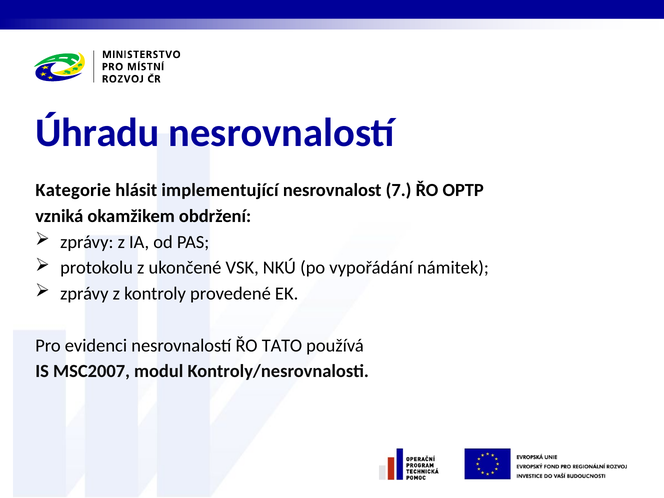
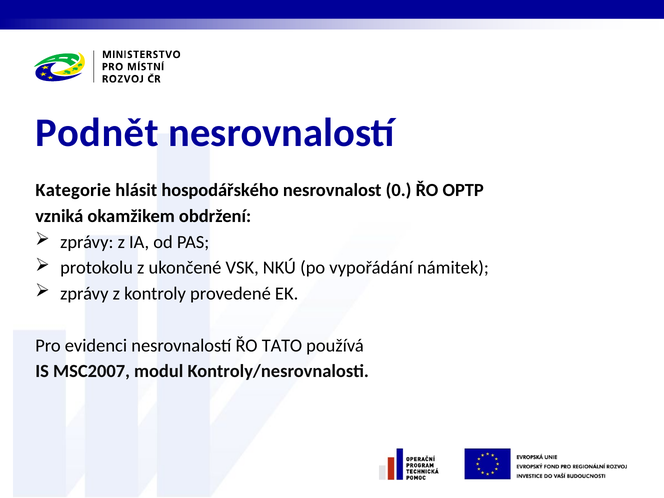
Úhradu: Úhradu -> Podnět
implementující: implementující -> hospodářského
7: 7 -> 0
